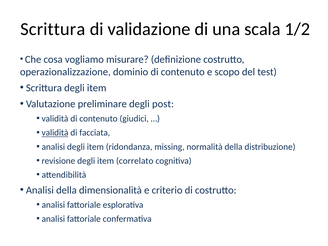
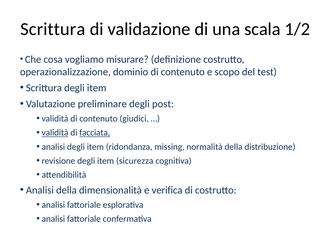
facciata underline: none -> present
correlato: correlato -> sicurezza
criterio: criterio -> verifica
